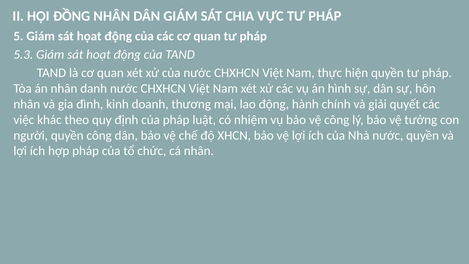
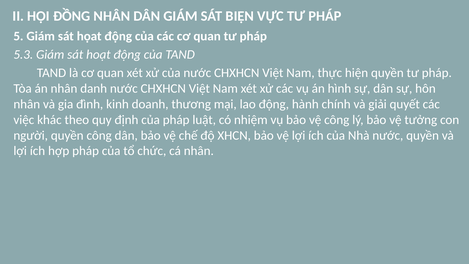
CHIA: CHIA -> BIỆN
